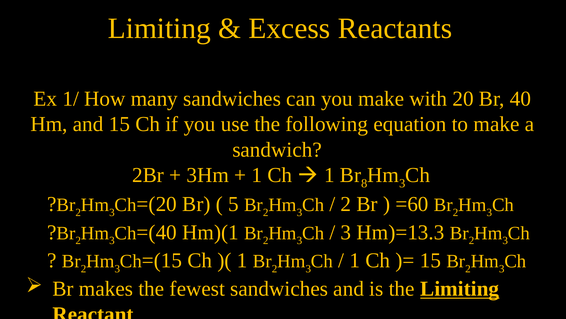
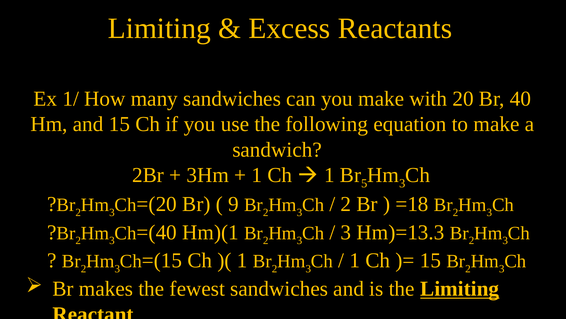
8: 8 -> 5
5: 5 -> 9
=60: =60 -> =18
